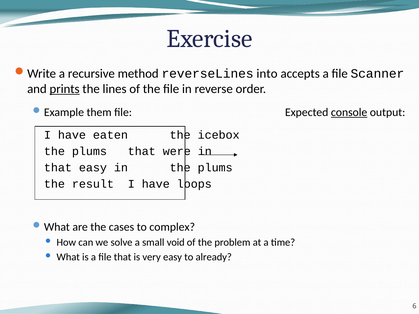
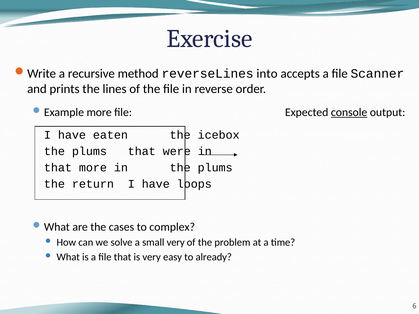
prints underline: present -> none
them at (99, 112): them -> more
that easy: easy -> more
result: result -> return
small void: void -> very
